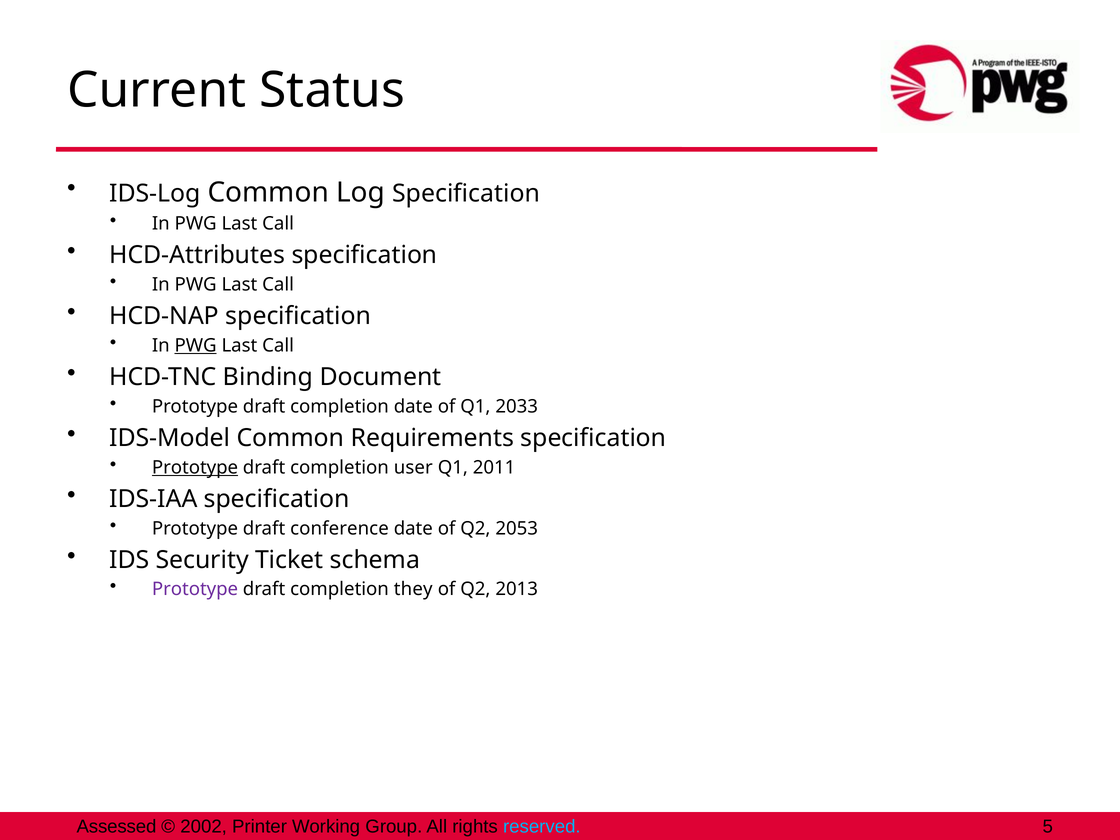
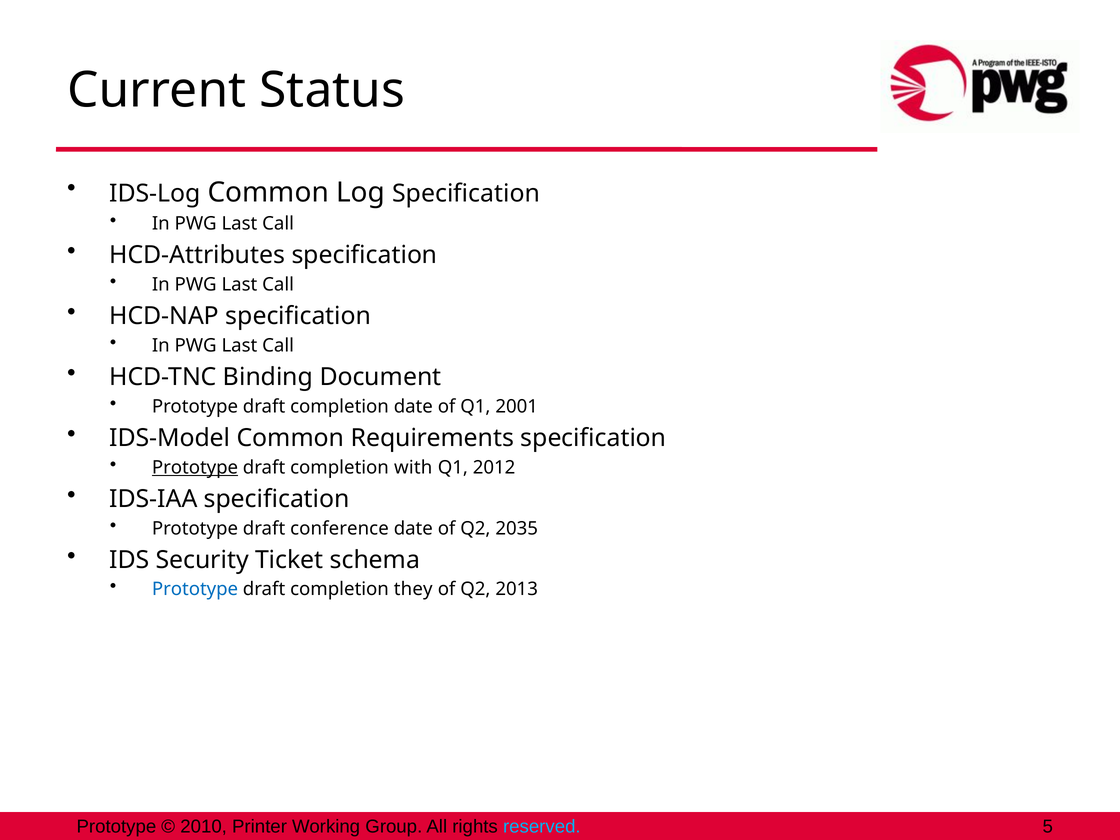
PWG at (196, 345) underline: present -> none
2033: 2033 -> 2001
user: user -> with
2011: 2011 -> 2012
2053: 2053 -> 2035
Prototype at (195, 589) colour: purple -> blue
Assessed at (116, 826): Assessed -> Prototype
2002: 2002 -> 2010
